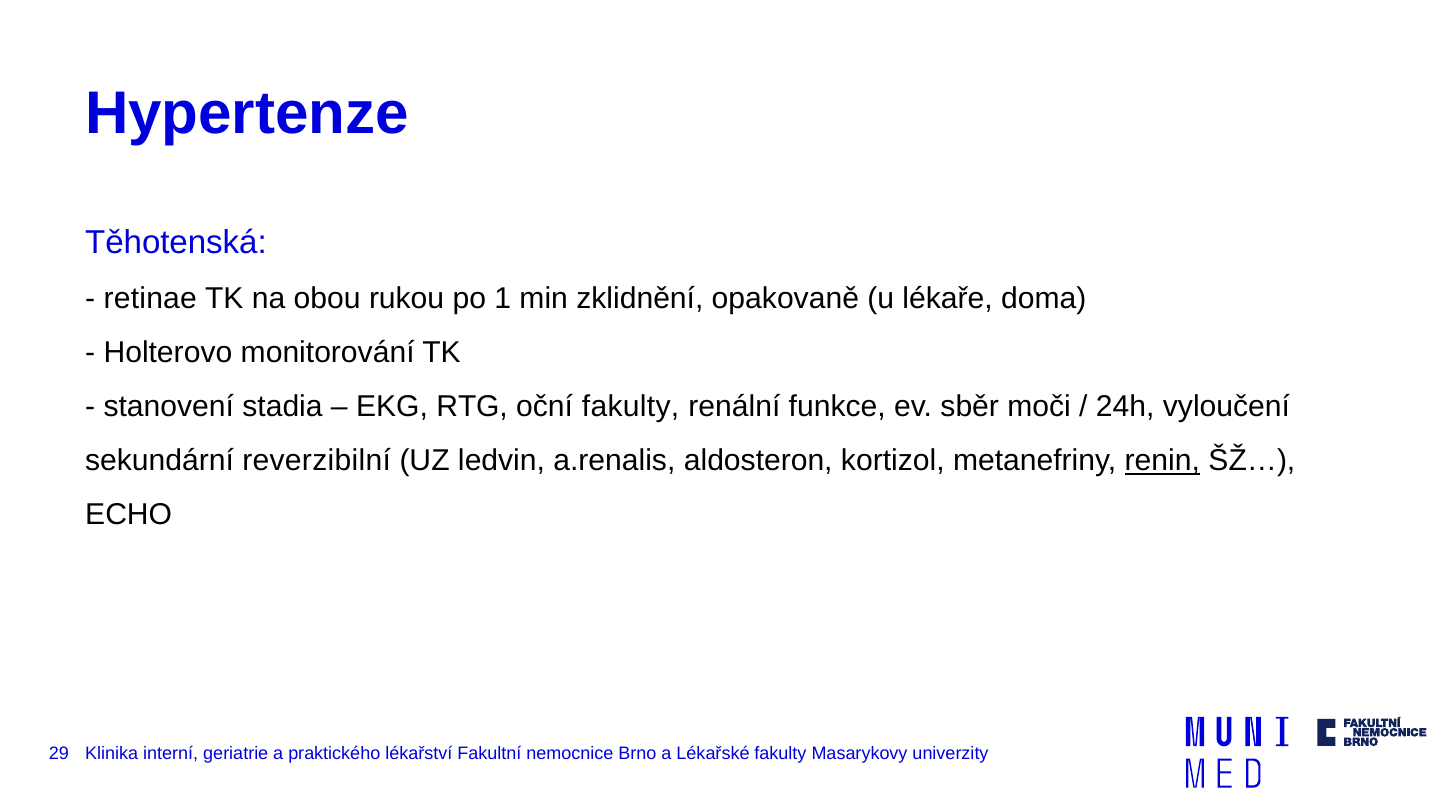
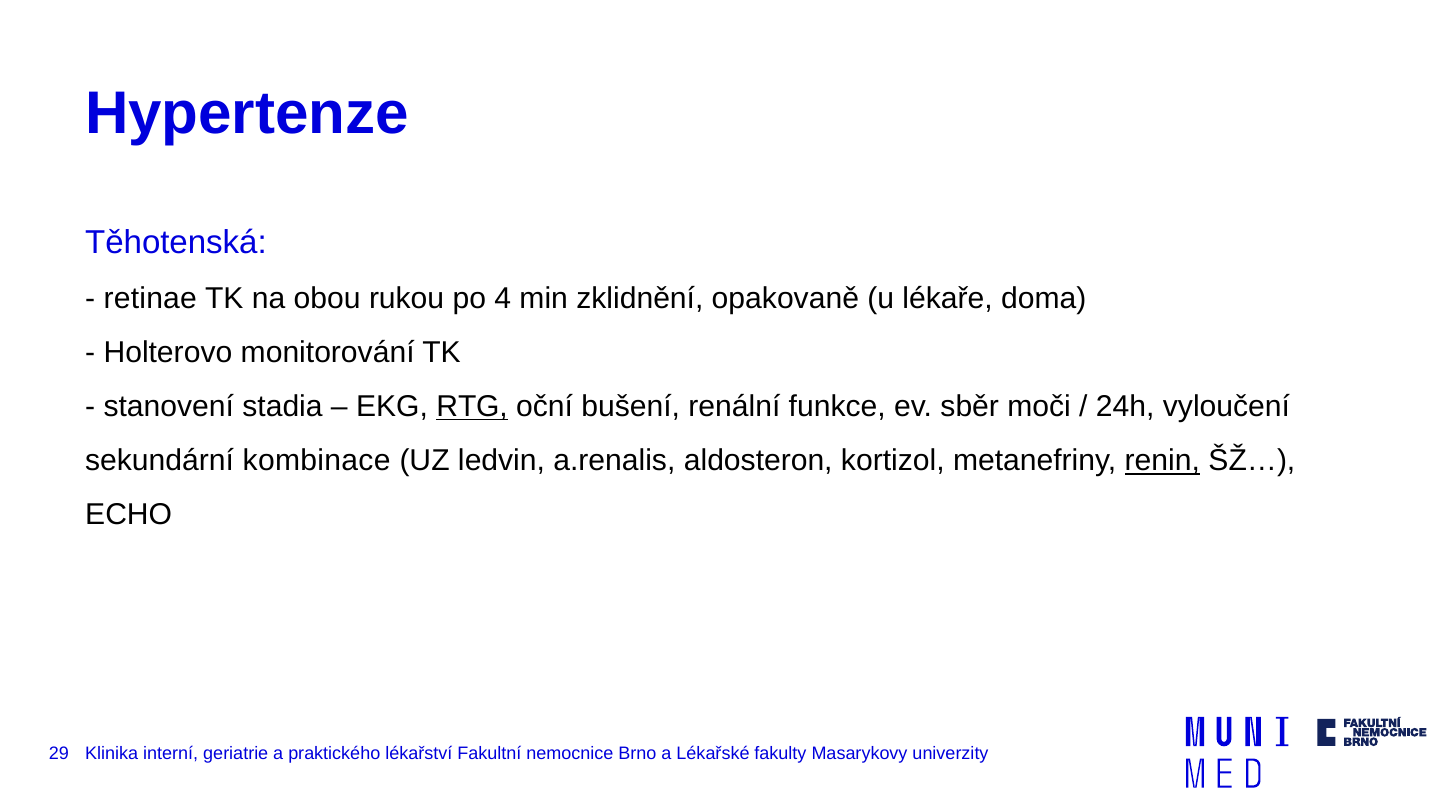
1: 1 -> 4
RTG underline: none -> present
oční fakulty: fakulty -> bušení
reverzibilní: reverzibilní -> kombinace
